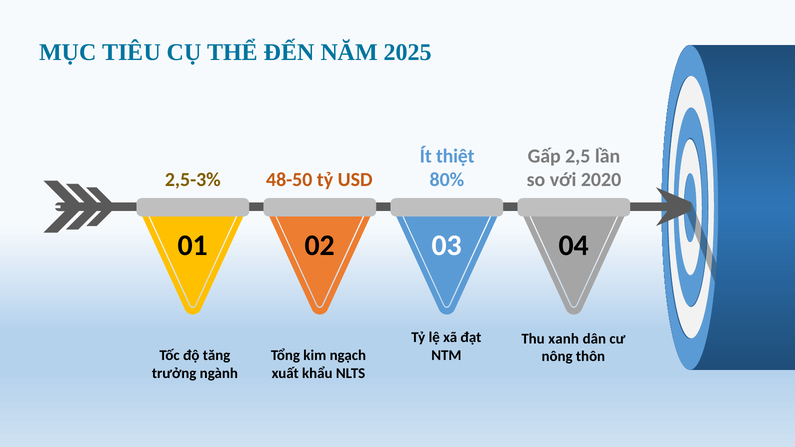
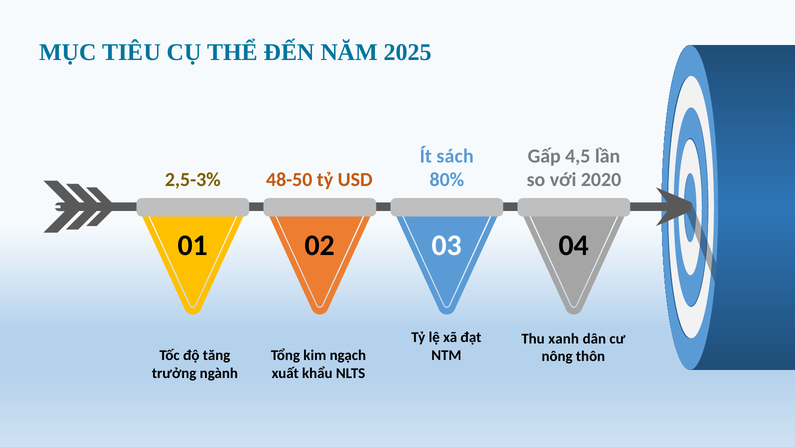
thiệt: thiệt -> sách
2,5: 2,5 -> 4,5
